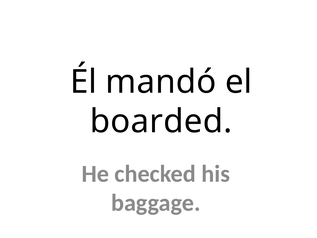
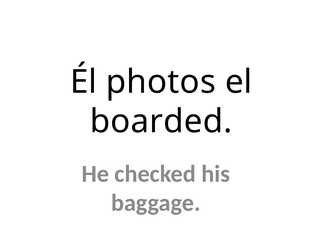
mandó: mandó -> photos
